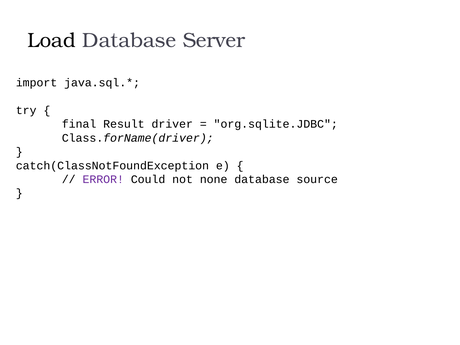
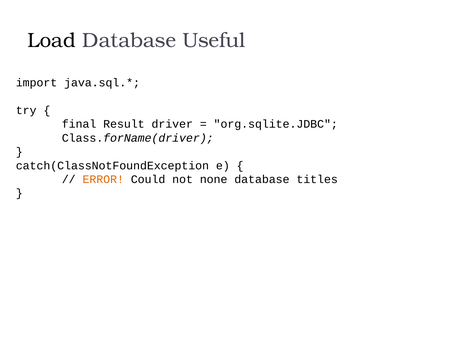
Server: Server -> Useful
ERROR colour: purple -> orange
source: source -> titles
